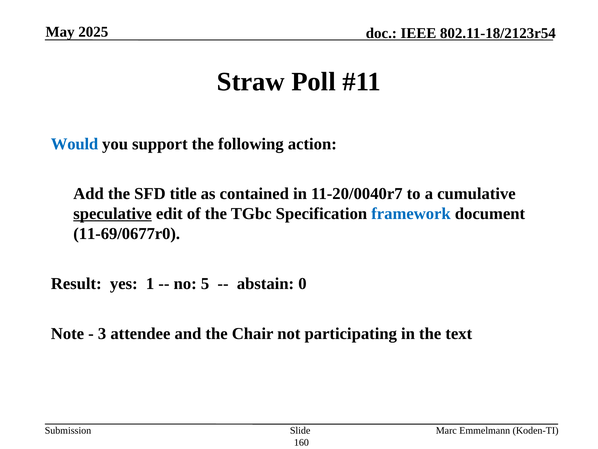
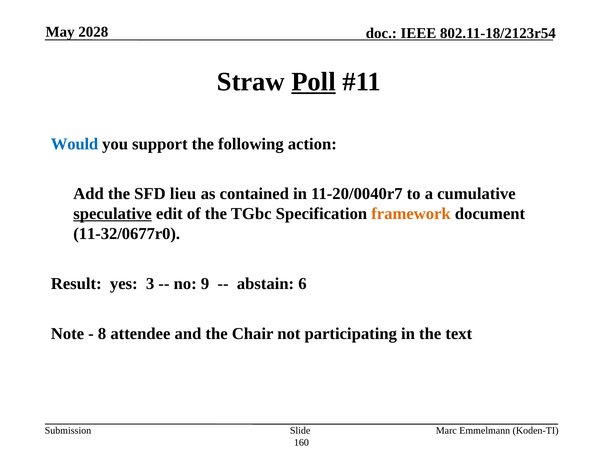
2025: 2025 -> 2028
Poll underline: none -> present
title: title -> lieu
framework colour: blue -> orange
11-69/0677r0: 11-69/0677r0 -> 11-32/0677r0
1: 1 -> 3
5: 5 -> 9
0: 0 -> 6
3: 3 -> 8
